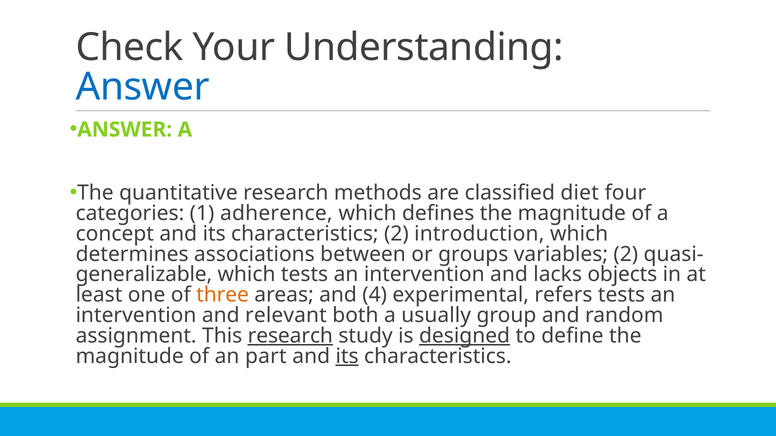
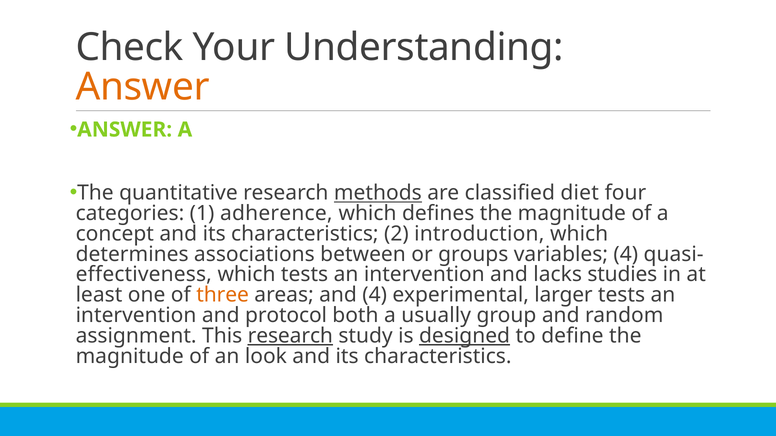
Answer at (143, 87) colour: blue -> orange
methods underline: none -> present
variables 2: 2 -> 4
generalizable: generalizable -> effectiveness
objects: objects -> studies
refers: refers -> larger
relevant: relevant -> protocol
part: part -> look
its at (347, 357) underline: present -> none
